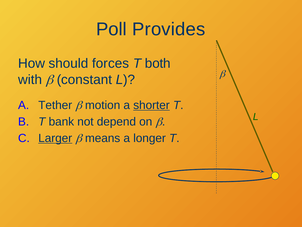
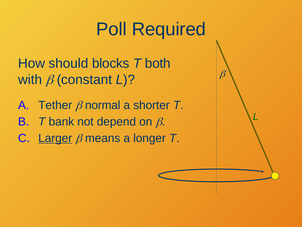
Provides: Provides -> Required
forces: forces -> blocks
motion: motion -> normal
shorter underline: present -> none
